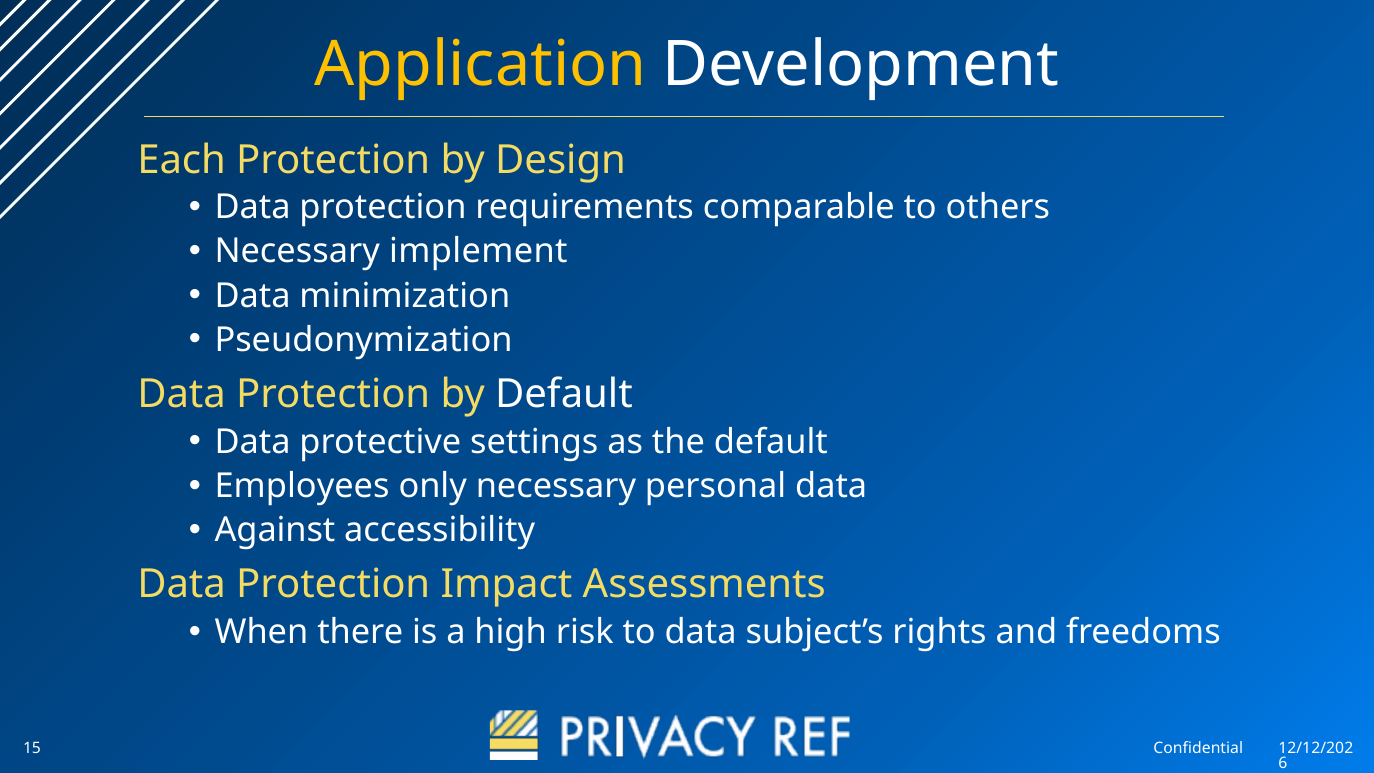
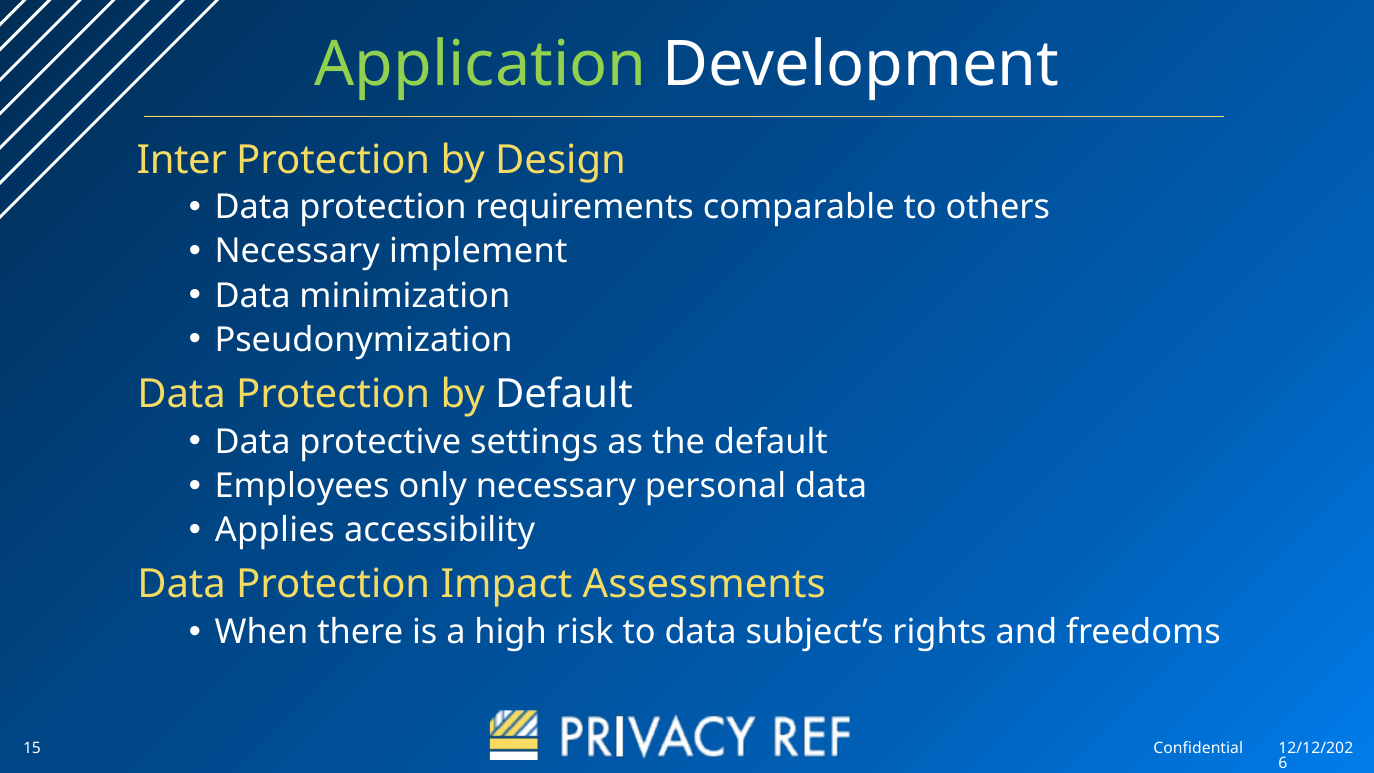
Application colour: yellow -> light green
Each: Each -> Inter
Against: Against -> Applies
